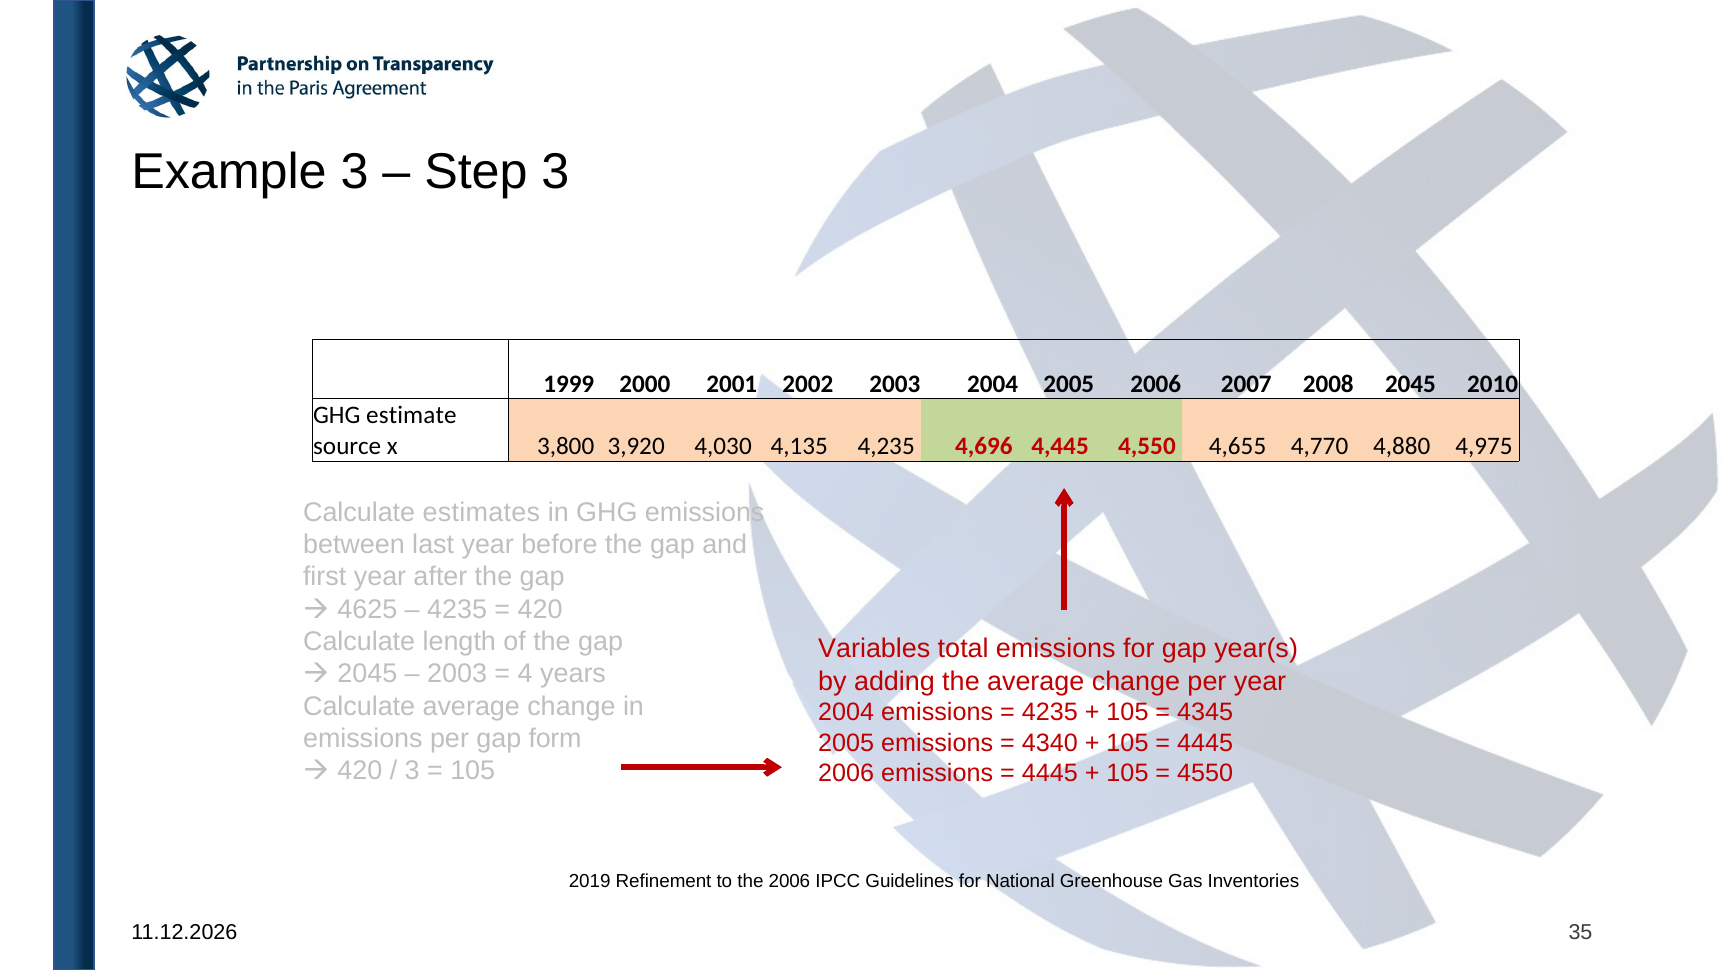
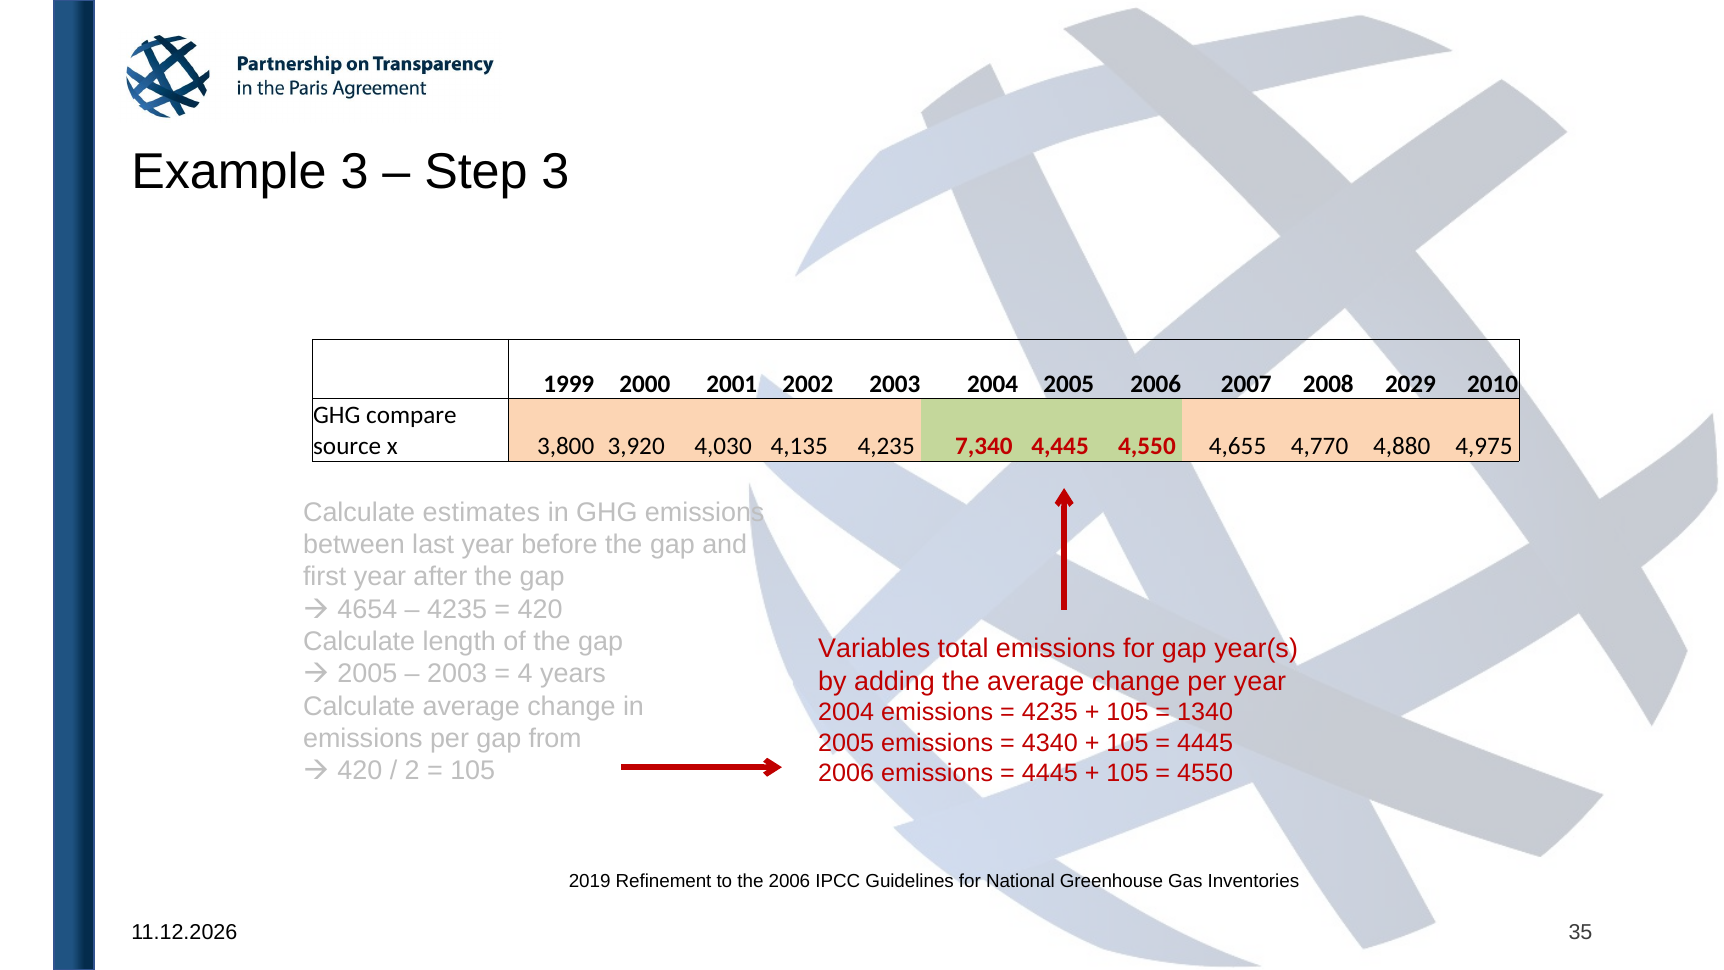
2008 2045: 2045 -> 2029
estimate: estimate -> compare
4,696: 4,696 -> 7,340
4625: 4625 -> 4654
2045 at (367, 674): 2045 -> 2005
4345: 4345 -> 1340
form: form -> from
3 at (412, 771): 3 -> 2
